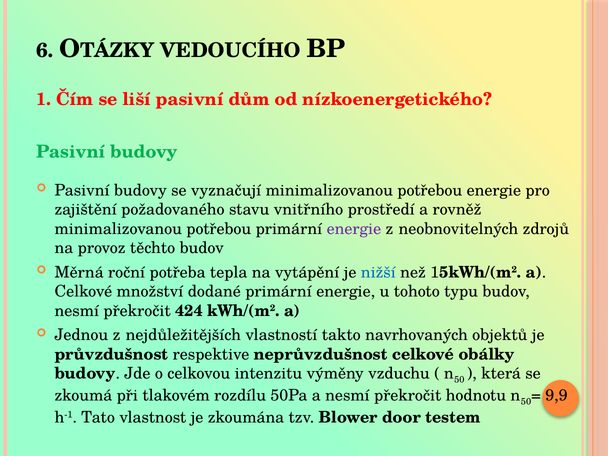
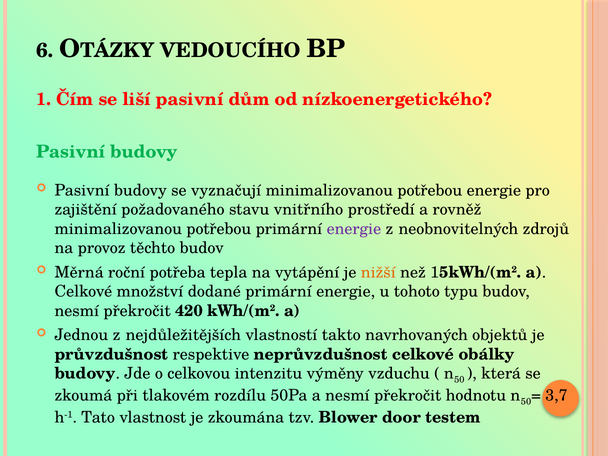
nižší colour: blue -> orange
424: 424 -> 420
9,9: 9,9 -> 3,7
